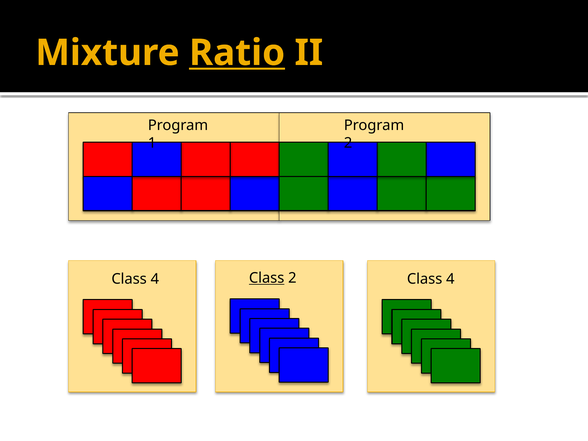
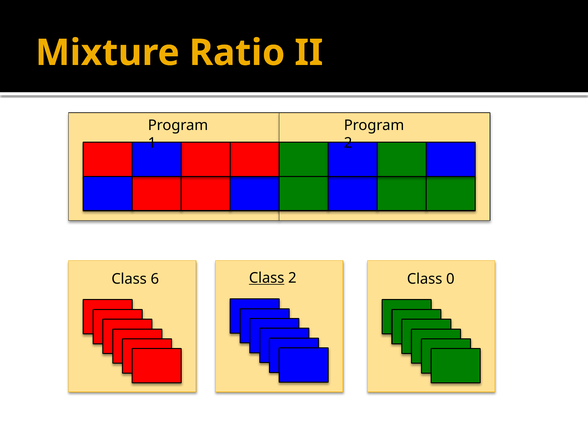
Ratio underline: present -> none
2 Class 4: 4 -> 0
4 at (155, 279): 4 -> 6
